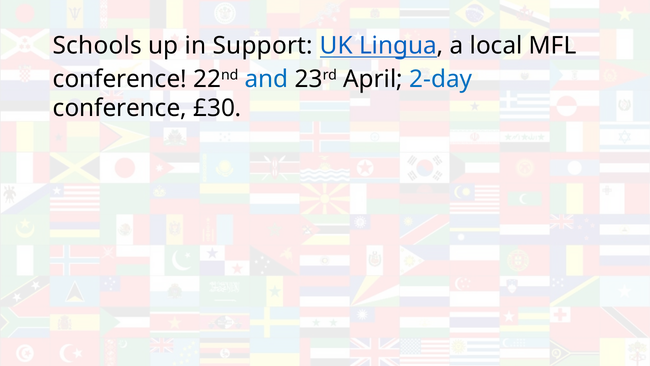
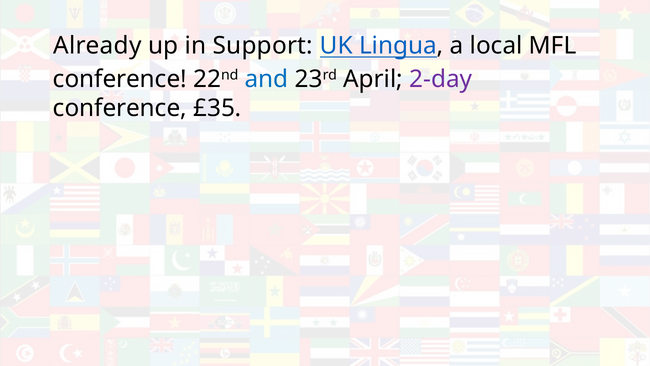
Schools: Schools -> Already
2-day colour: blue -> purple
£30: £30 -> £35
